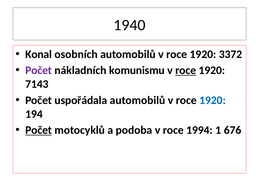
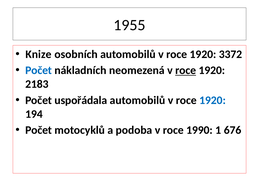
1940: 1940 -> 1955
Konal: Konal -> Knize
Počet at (39, 70) colour: purple -> blue
komunismu: komunismu -> neomezená
7143: 7143 -> 2183
Počet at (39, 130) underline: present -> none
1994: 1994 -> 1990
